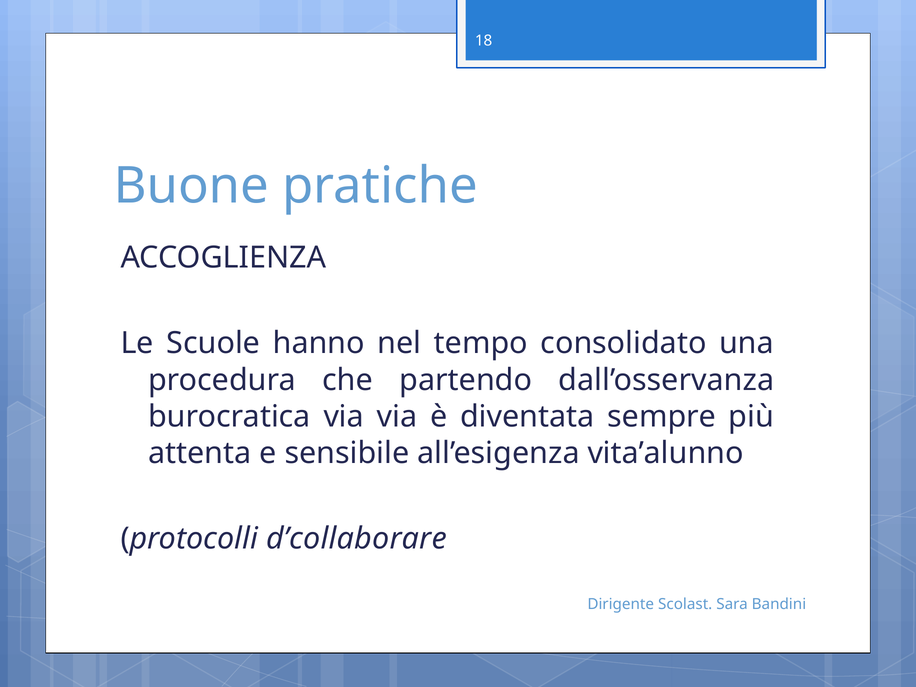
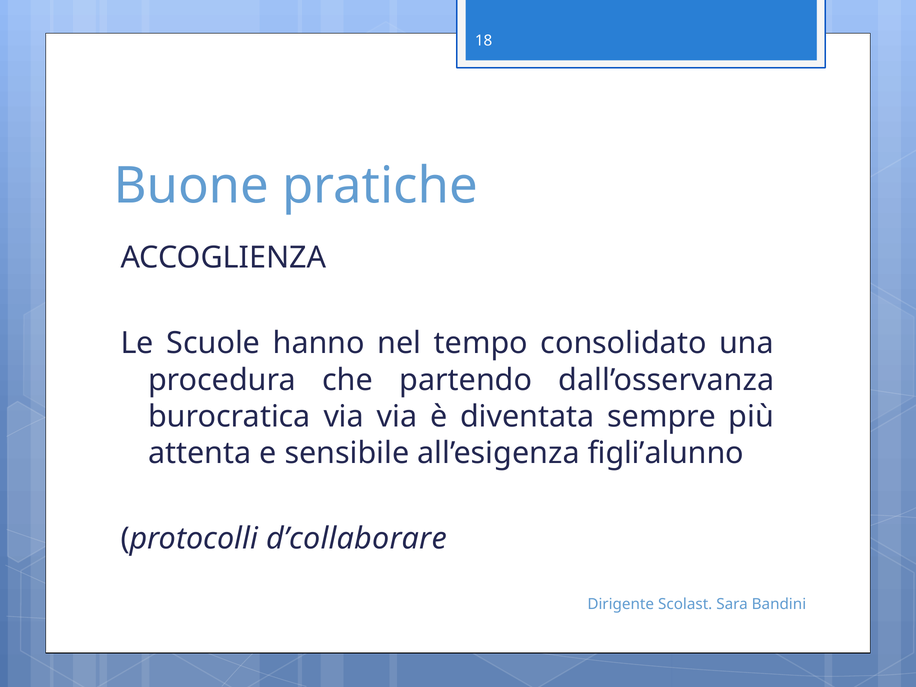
vita’alunno: vita’alunno -> figli’alunno
